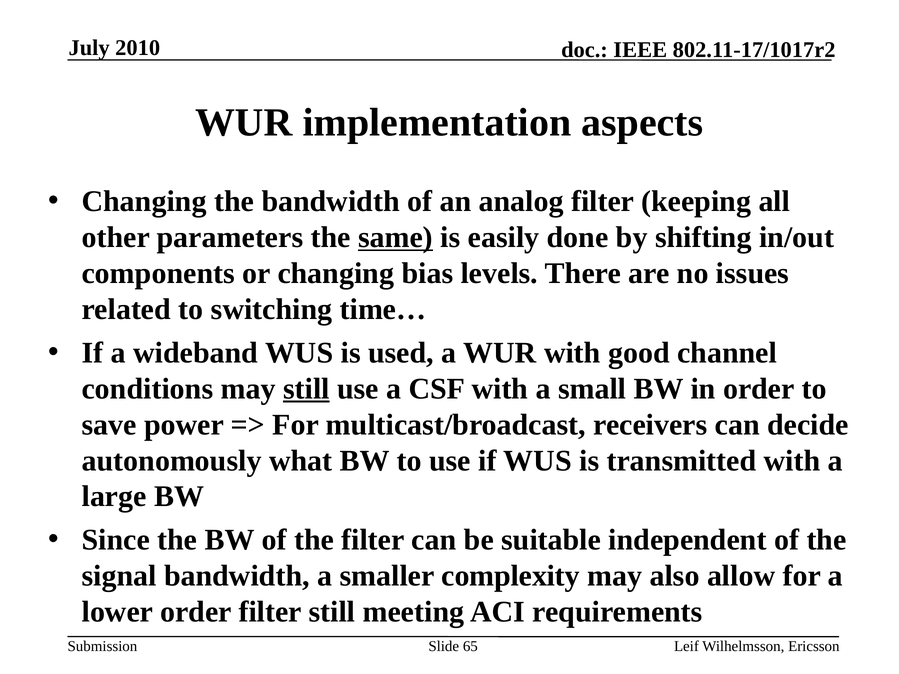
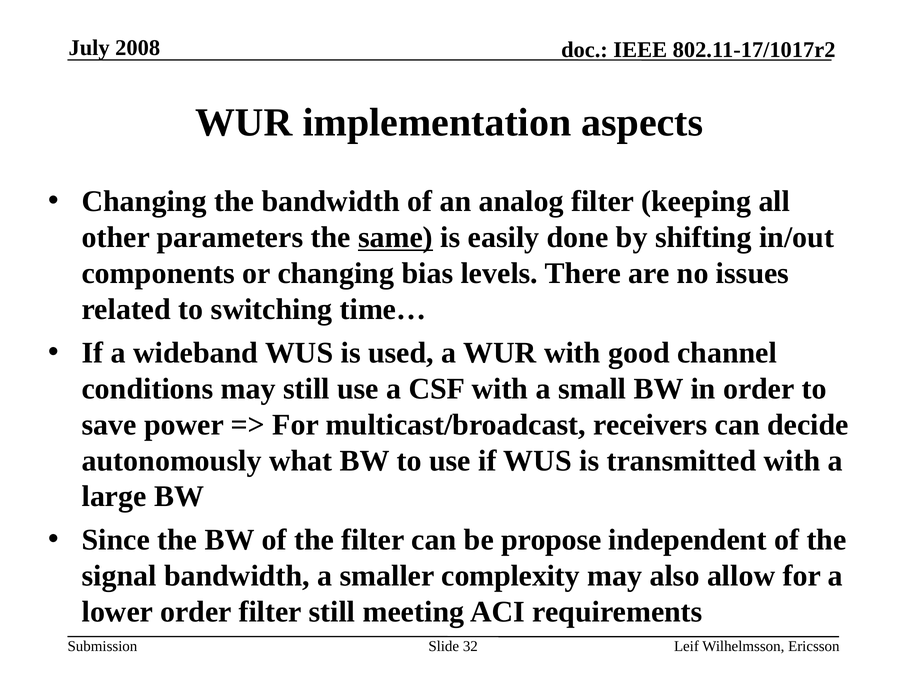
2010: 2010 -> 2008
still at (306, 389) underline: present -> none
suitable: suitable -> propose
65: 65 -> 32
